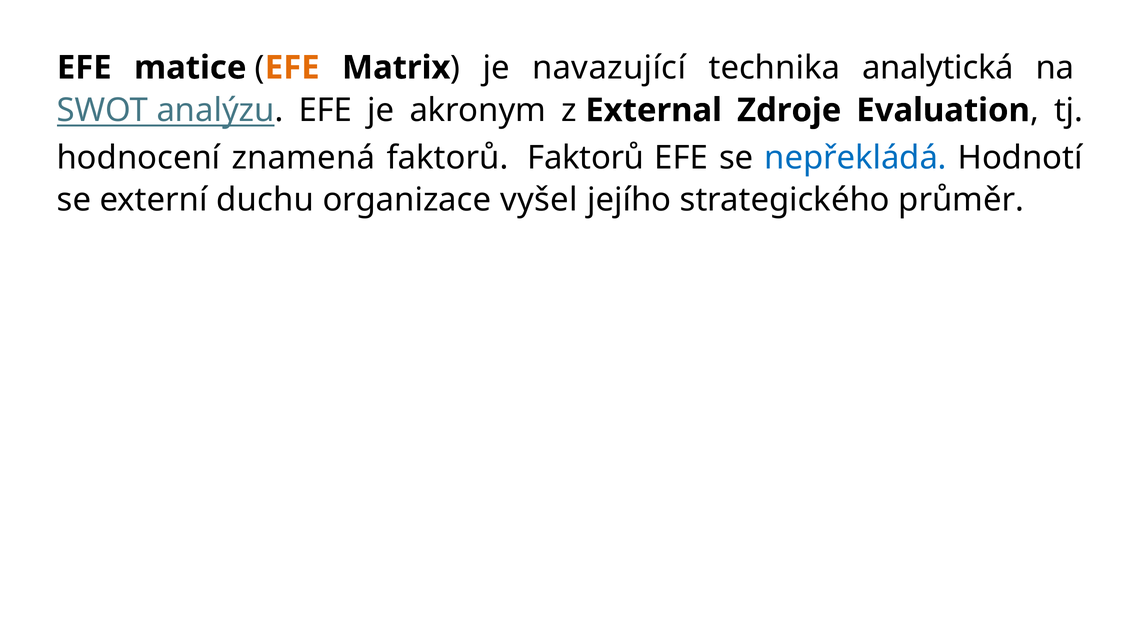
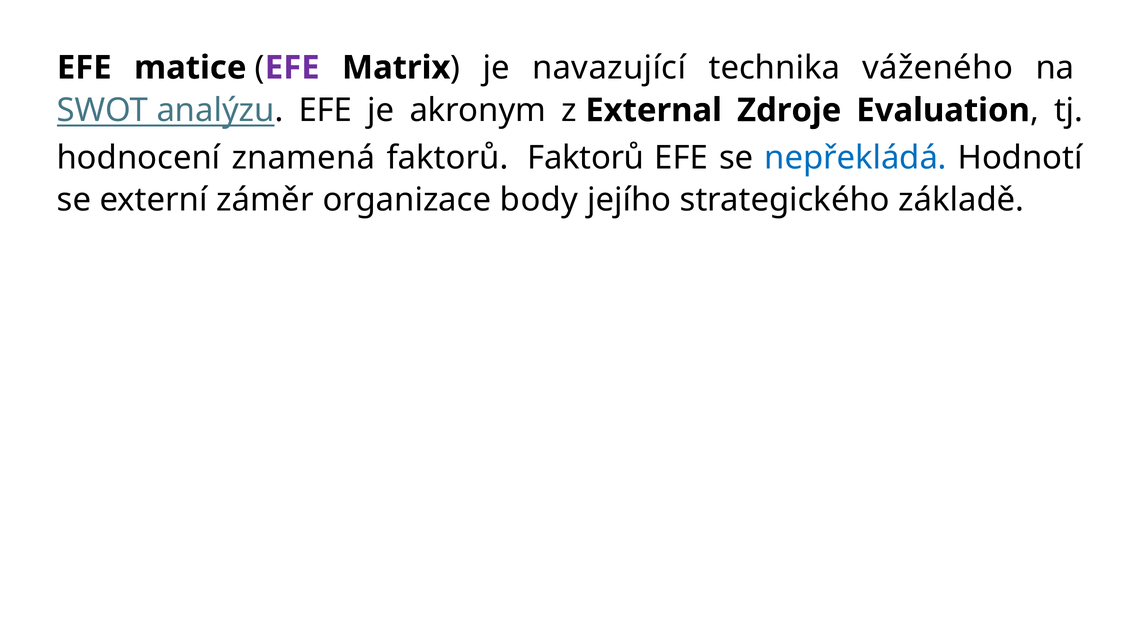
EFE at (292, 68) colour: orange -> purple
analytická: analytická -> váženého
duchu: duchu -> záměr
vyšel: vyšel -> body
průměr: průměr -> základě
